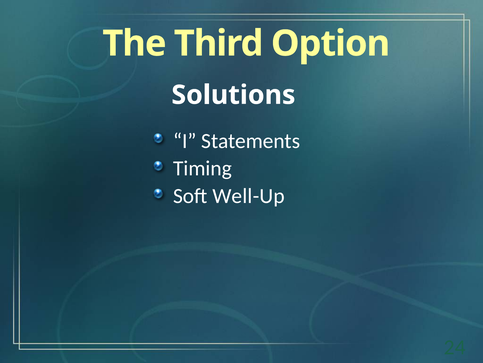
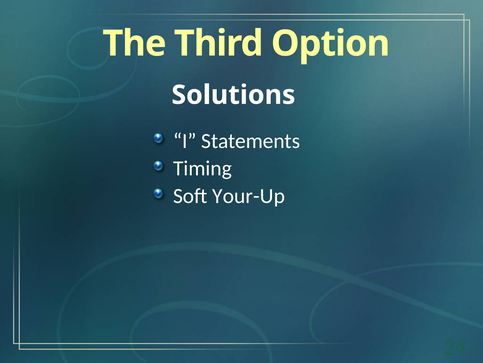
Well-Up: Well-Up -> Your-Up
